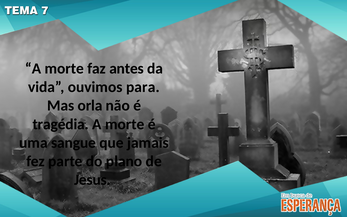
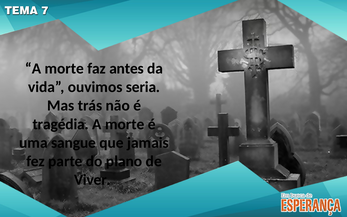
para: para -> seria
orla: orla -> trás
Jesus: Jesus -> Viver
